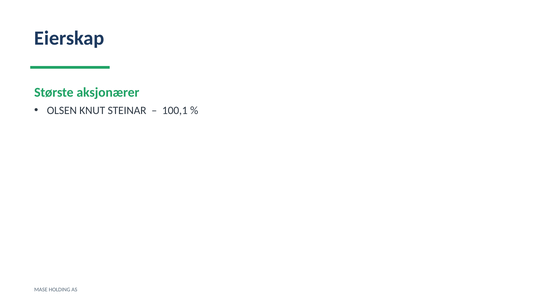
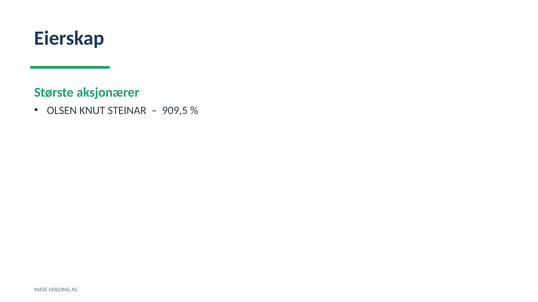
100,1: 100,1 -> 909,5
